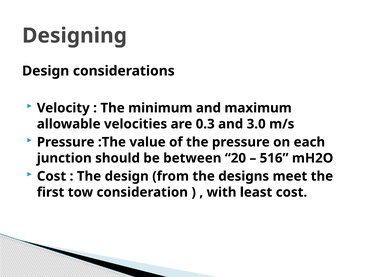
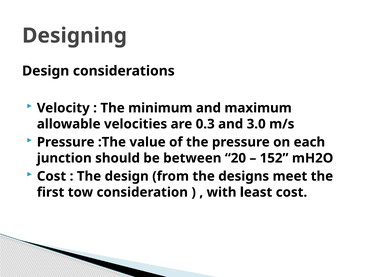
516: 516 -> 152
